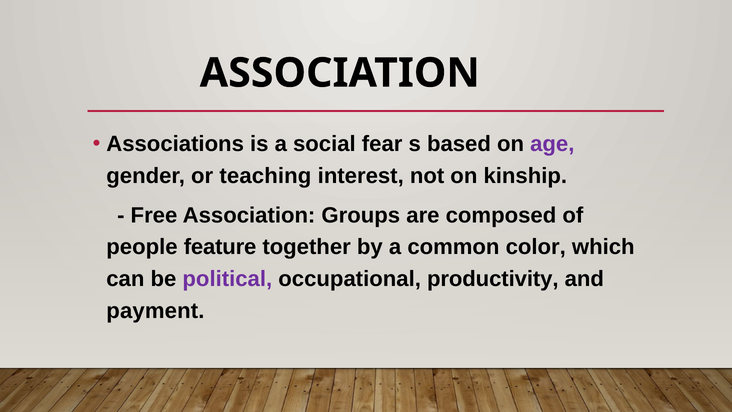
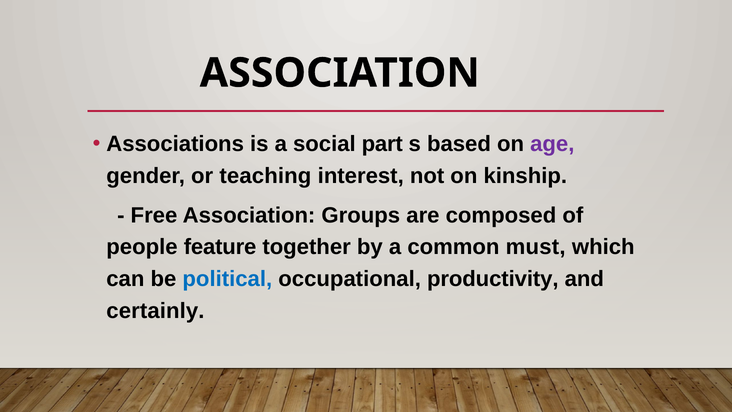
fear: fear -> part
color: color -> must
political colour: purple -> blue
payment: payment -> certainly
